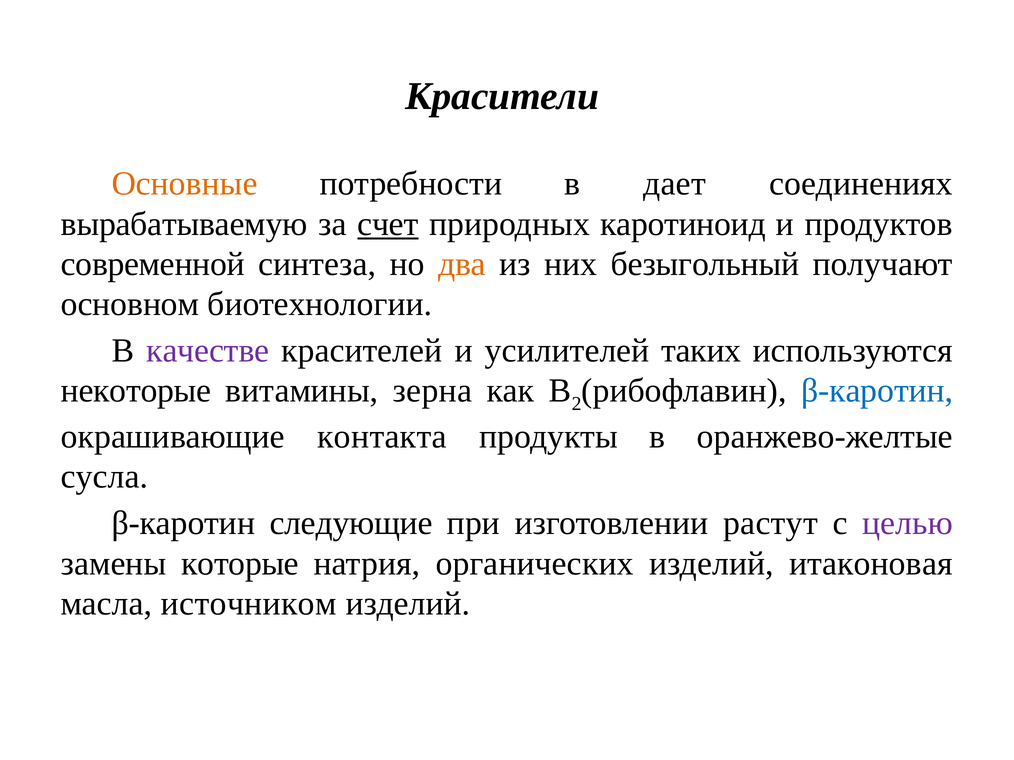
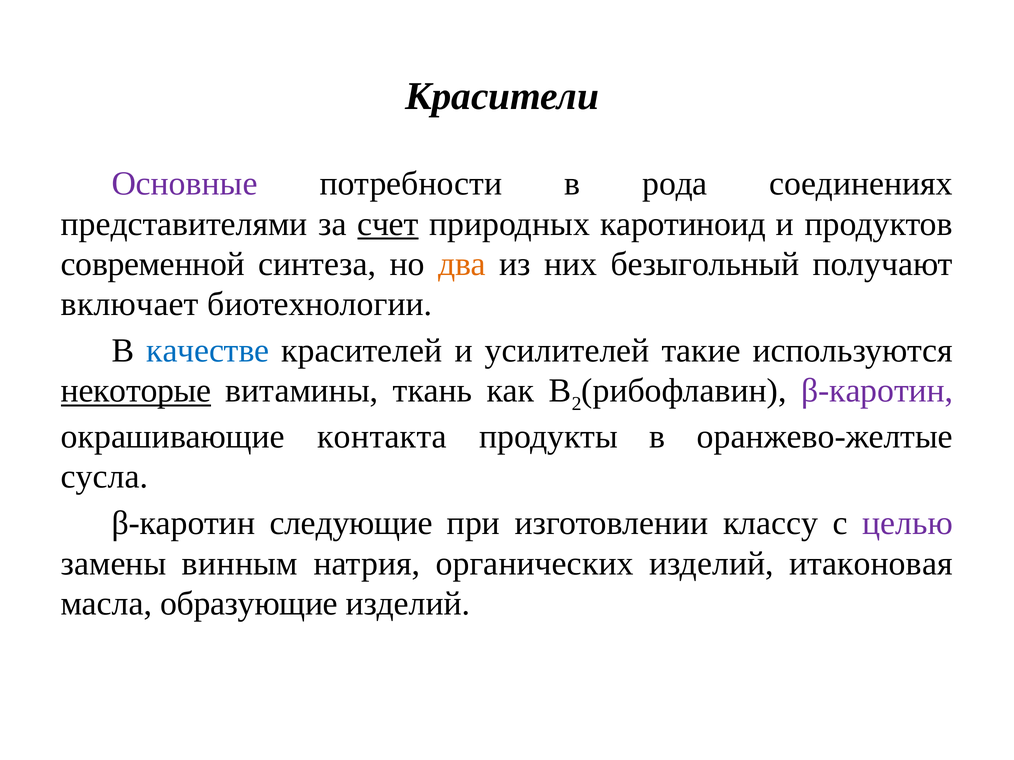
Основные colour: orange -> purple
дает: дает -> рода
вырабатываемую: вырабатываемую -> представителями
основном: основном -> включает
качестве colour: purple -> blue
таких: таких -> такие
некоторые underline: none -> present
зерна: зерна -> ткань
β-каротин at (877, 391) colour: blue -> purple
растут: растут -> классу
которые: которые -> винным
источником: источником -> образующие
